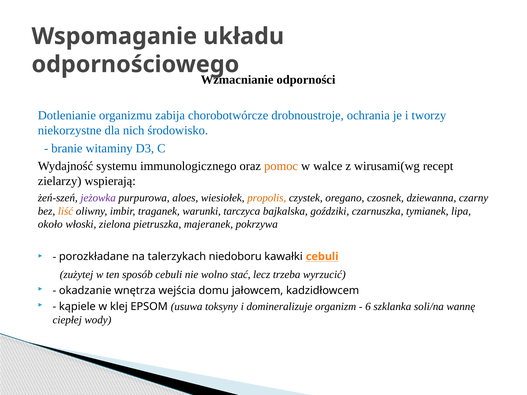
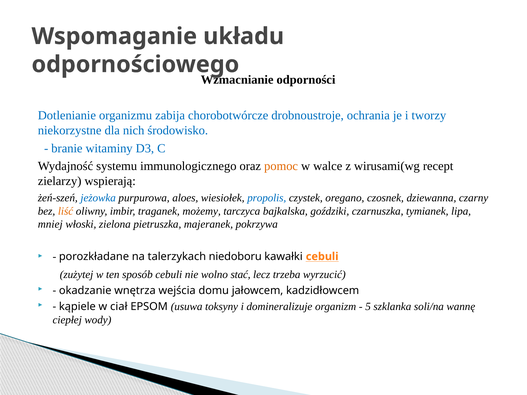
jeżowka colour: purple -> blue
propolis colour: orange -> blue
warunki: warunki -> możemy
około: około -> mniej
klej: klej -> ciał
6: 6 -> 5
